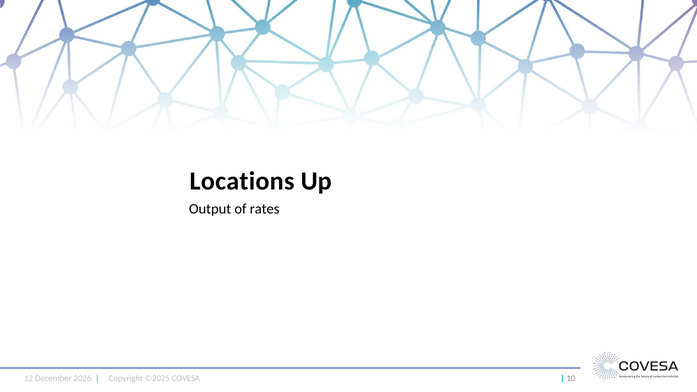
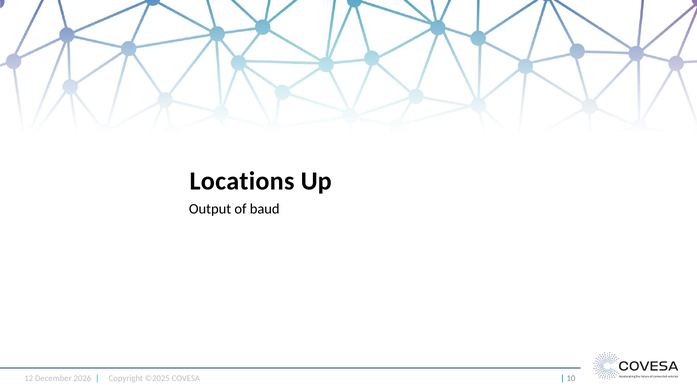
rates: rates -> baud
